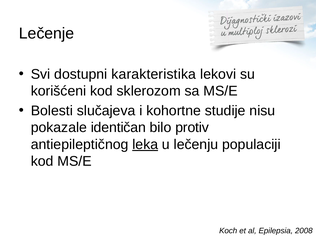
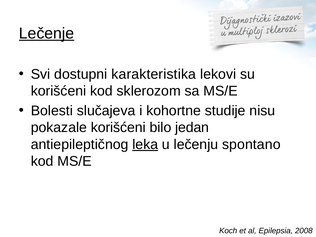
Lečenje underline: none -> present
pokazale identičan: identičan -> korišćeni
protiv: protiv -> jedan
populaciji: populaciji -> spontano
